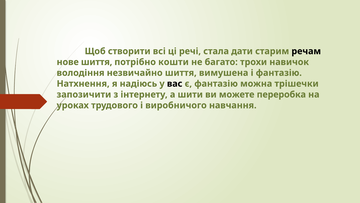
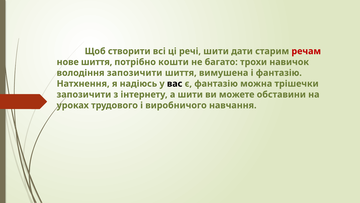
речі стала: стала -> шити
речам colour: black -> red
володіння незвичайно: незвичайно -> запозичити
переробка: переробка -> обставини
